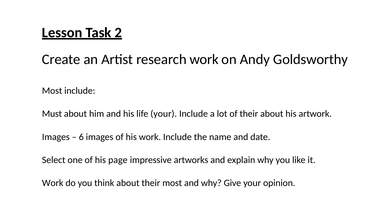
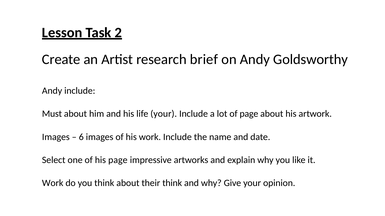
research work: work -> brief
Most at (52, 91): Most -> Andy
of their: their -> page
their most: most -> think
